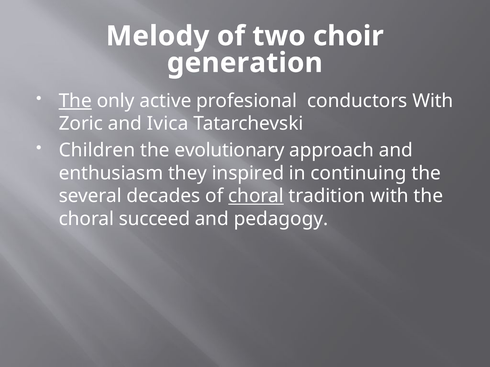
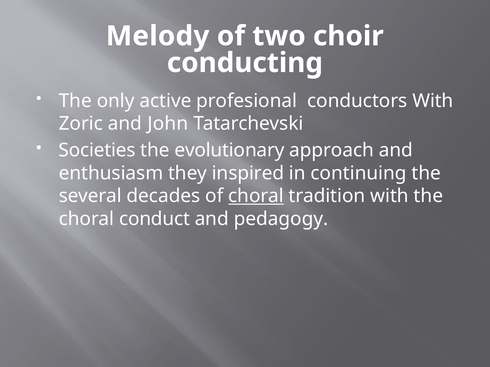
generation: generation -> conducting
The at (75, 101) underline: present -> none
Ivica: Ivica -> John
Children: Children -> Societies
succeed: succeed -> conduct
